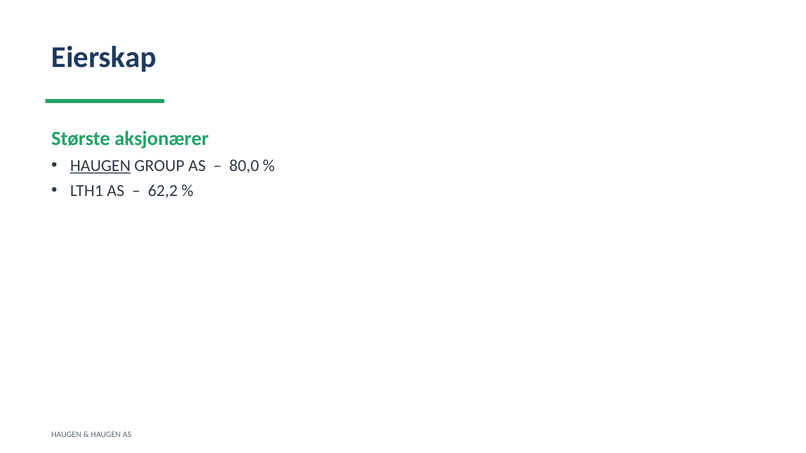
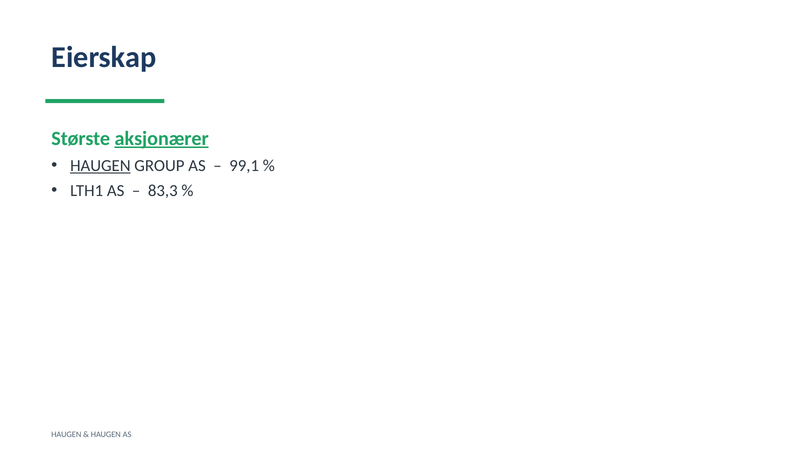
aksjonærer underline: none -> present
80,0: 80,0 -> 99,1
62,2: 62,2 -> 83,3
